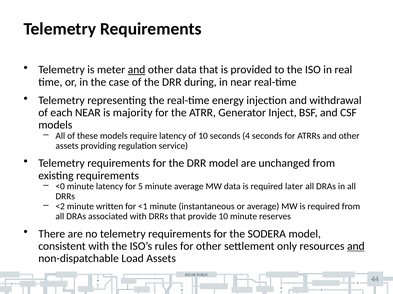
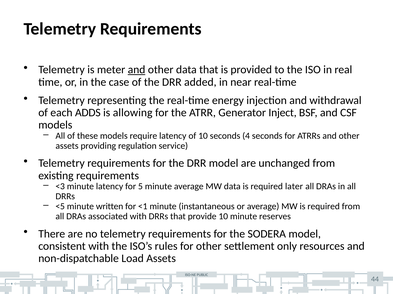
during: during -> added
each NEAR: NEAR -> ADDS
majority: majority -> allowing
<0: <0 -> <3
<2: <2 -> <5
and at (356, 247) underline: present -> none
